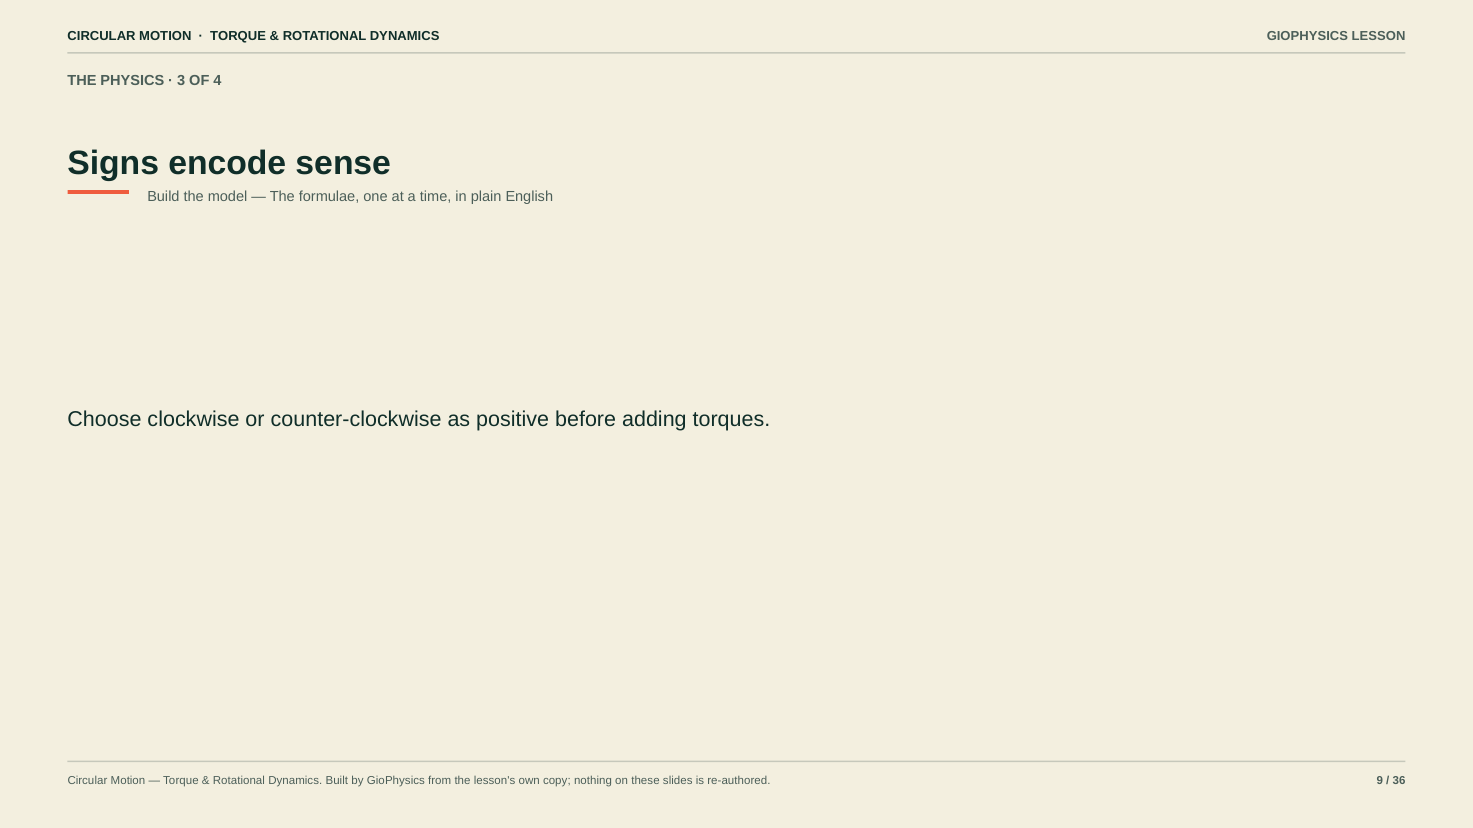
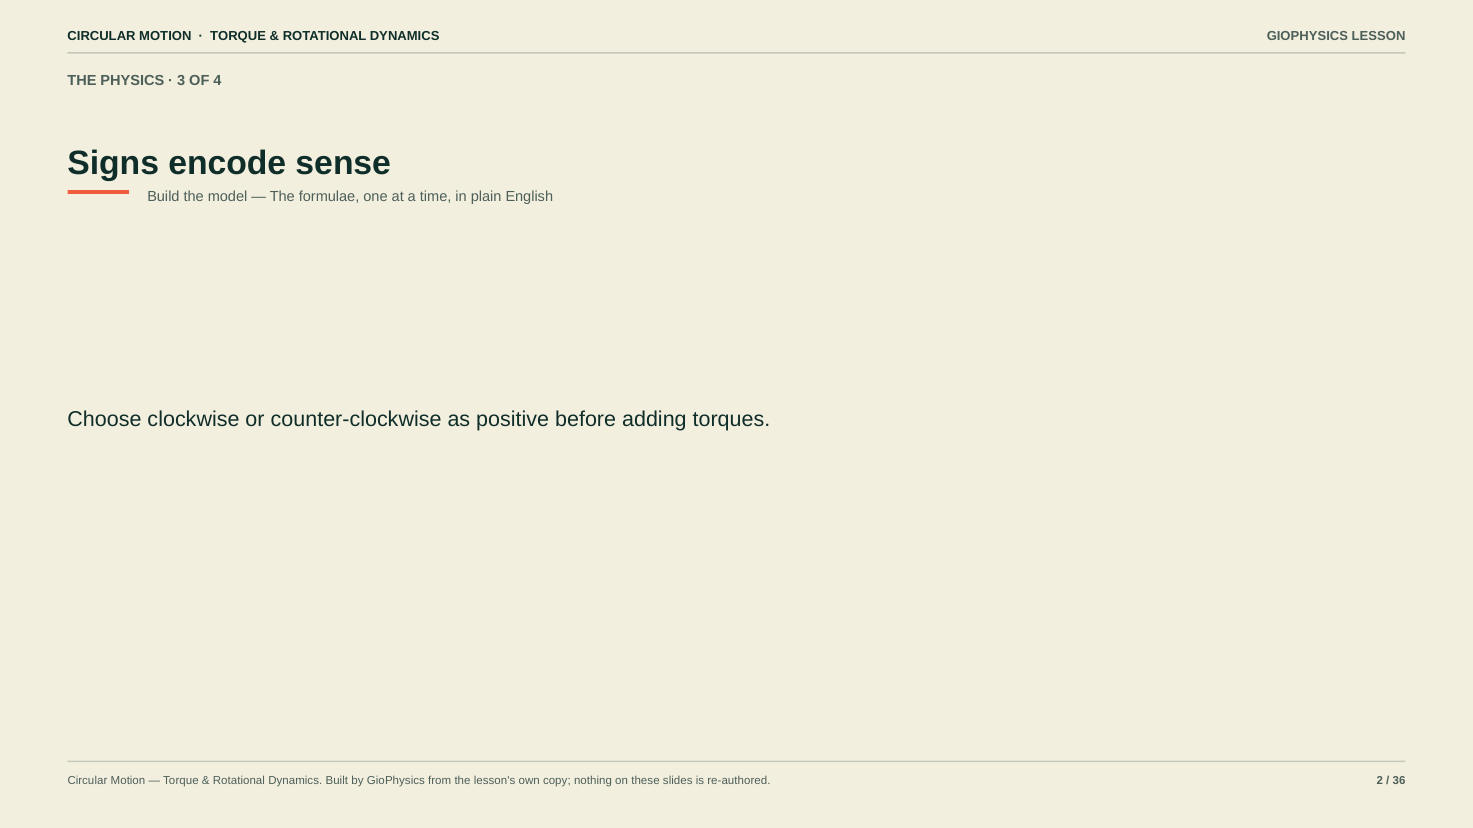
9: 9 -> 2
